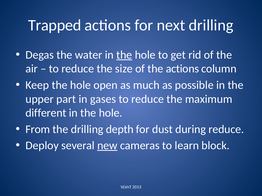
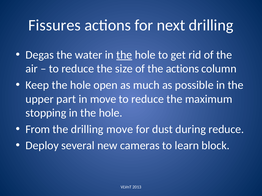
Trapped: Trapped -> Fissures
in gases: gases -> move
different: different -> stopping
drilling depth: depth -> move
new underline: present -> none
